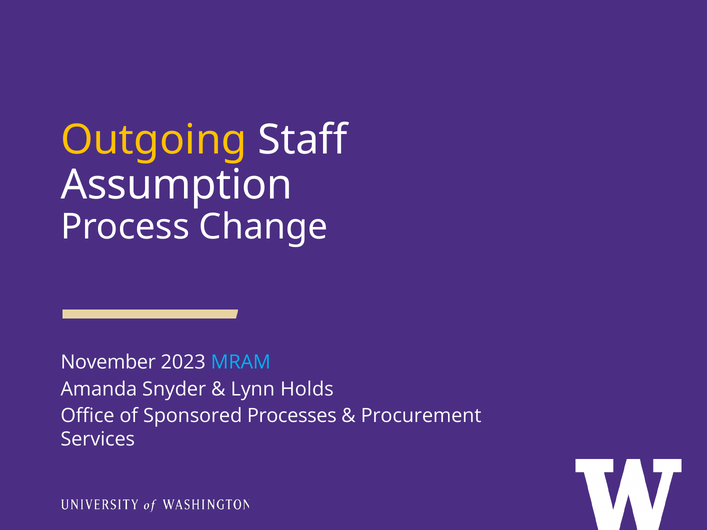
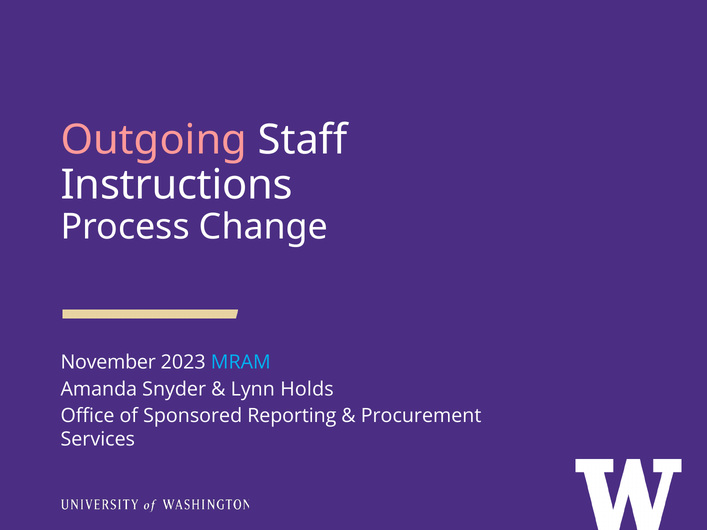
Outgoing colour: yellow -> pink
Assumption: Assumption -> Instructions
Processes: Processes -> Reporting
